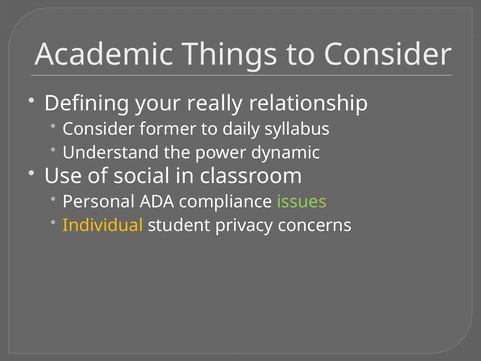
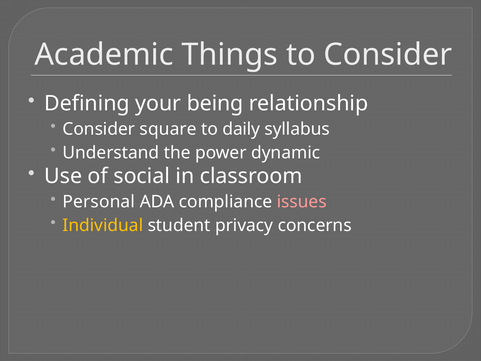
really: really -> being
former: former -> square
issues colour: light green -> pink
